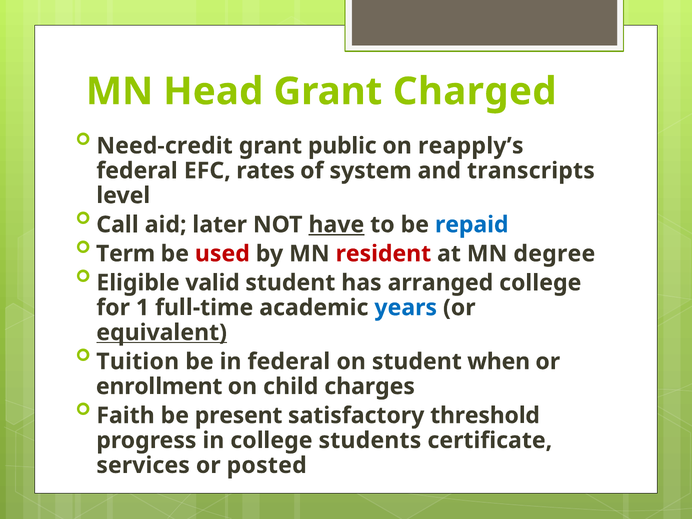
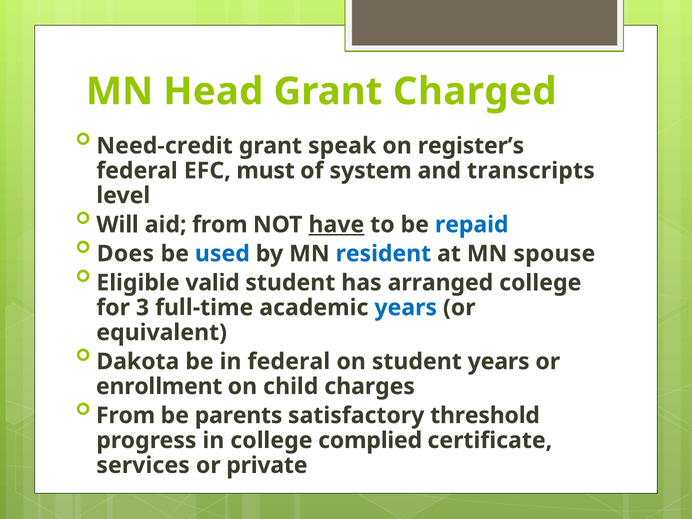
public: public -> speak
reapply’s: reapply’s -> register’s
rates: rates -> must
Call: Call -> Will
aid later: later -> from
Term: Term -> Does
used colour: red -> blue
resident colour: red -> blue
degree: degree -> spouse
1: 1 -> 3
equivalent underline: present -> none
Tuition: Tuition -> Dakota
student when: when -> years
Faith at (125, 416): Faith -> From
present: present -> parents
students: students -> complied
posted: posted -> private
